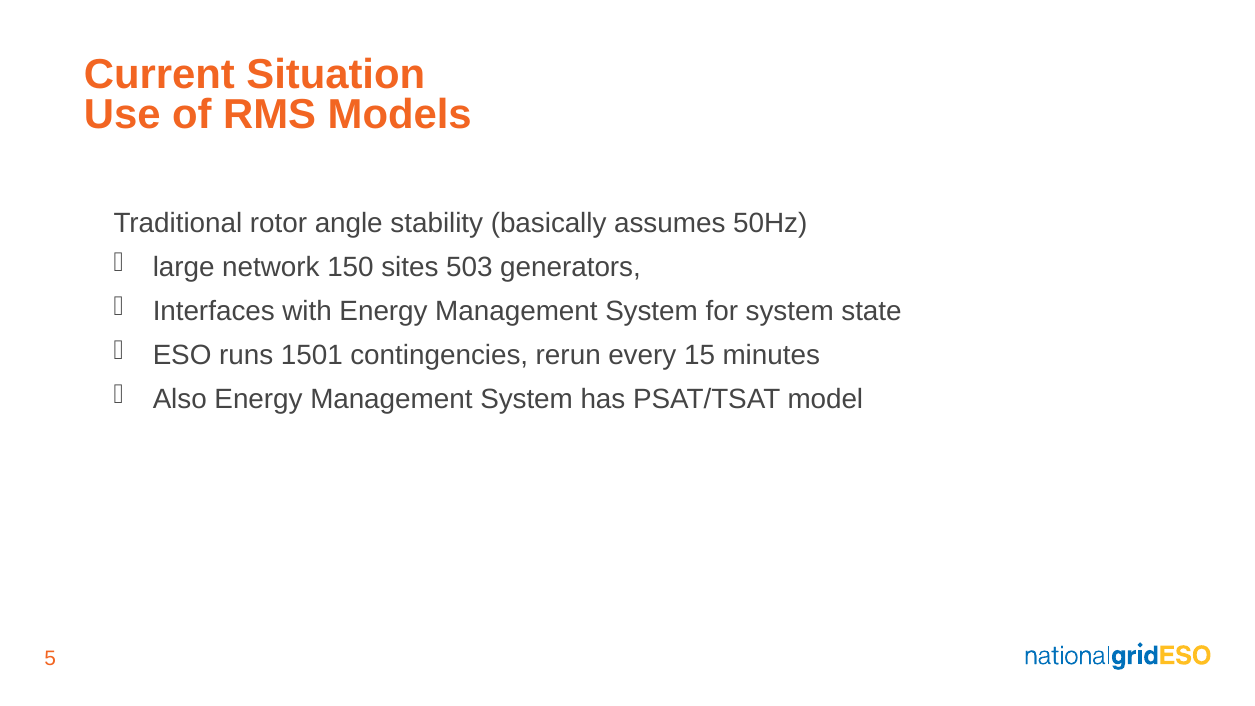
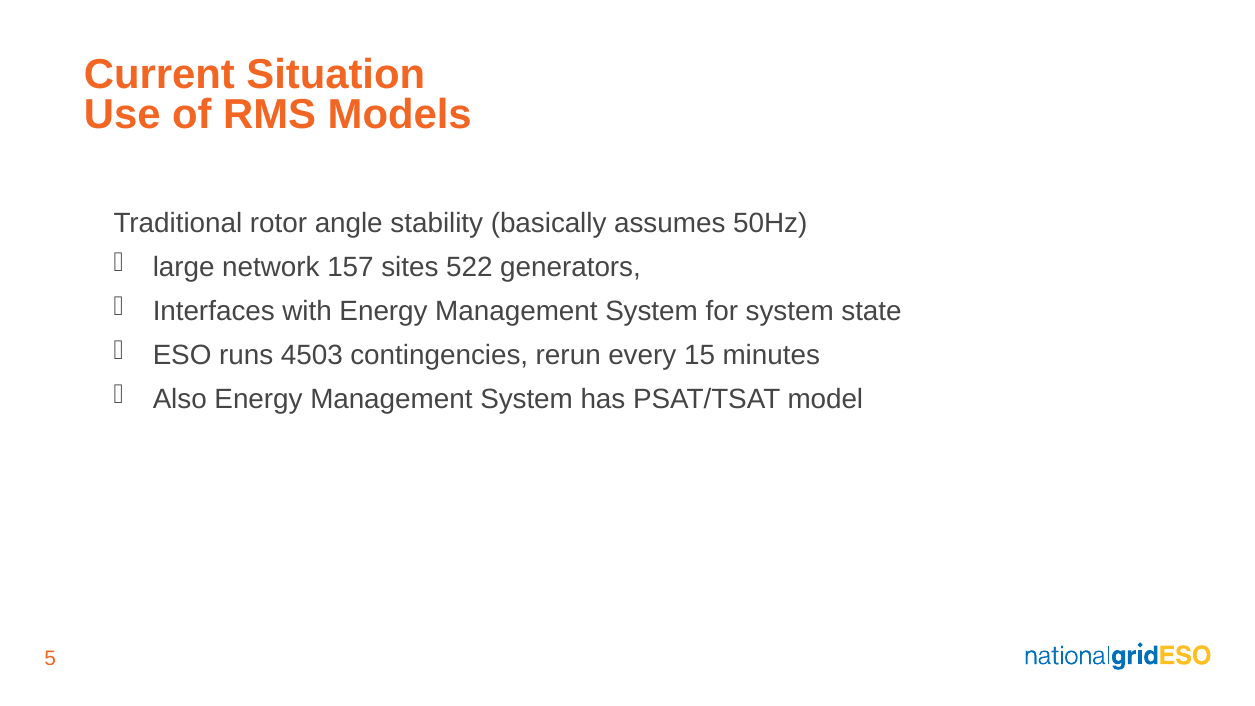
150: 150 -> 157
503: 503 -> 522
1501: 1501 -> 4503
